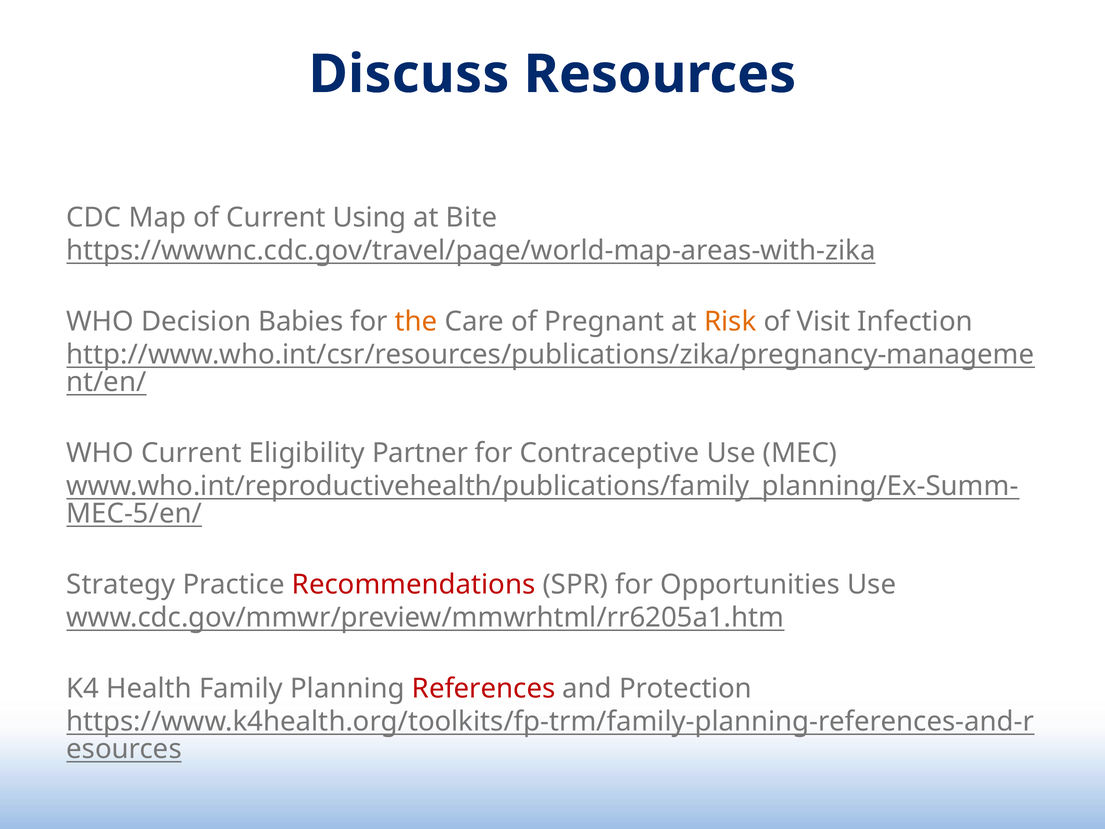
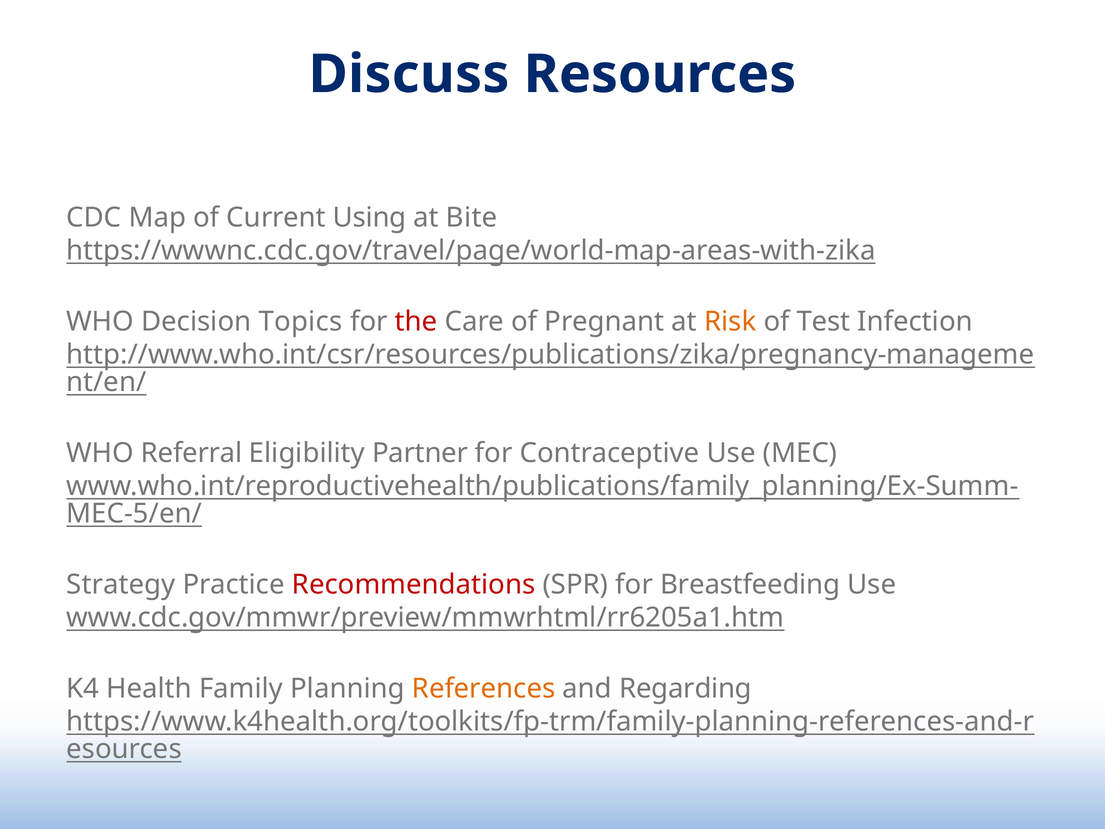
Babies: Babies -> Topics
the colour: orange -> red
Visit: Visit -> Test
WHO Current: Current -> Referral
Opportunities: Opportunities -> Breastfeeding
References colour: red -> orange
Protection: Protection -> Regarding
